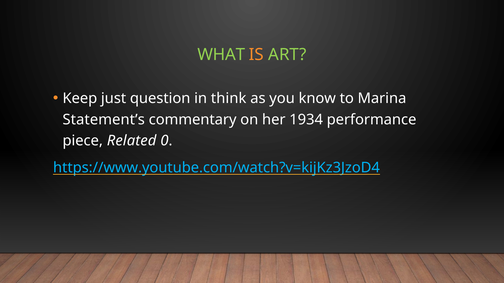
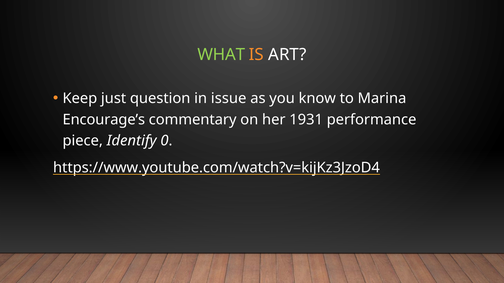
ART colour: light green -> white
think: think -> issue
Statement’s: Statement’s -> Encourage’s
1934: 1934 -> 1931
Related: Related -> Identify
https://www.youtube.com/watch?v=kijKz3JzoD4 colour: light blue -> white
